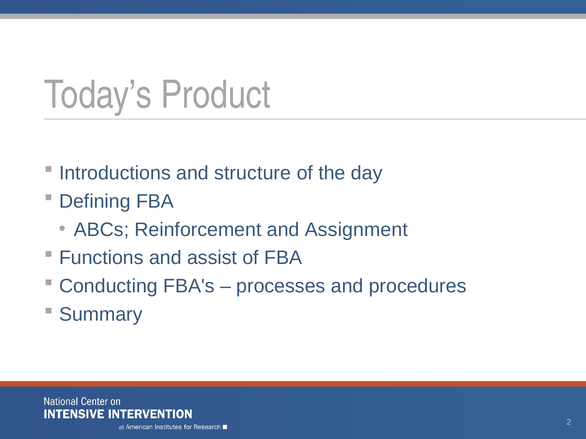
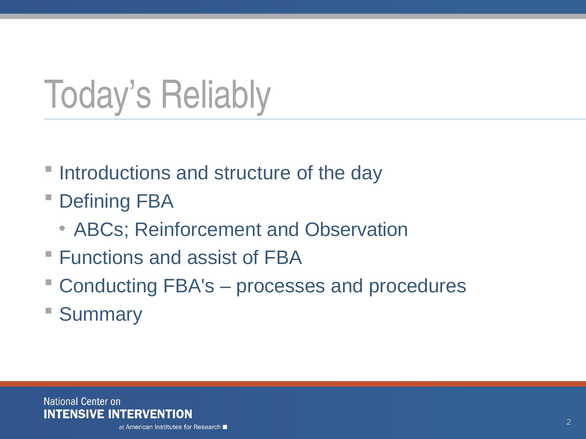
Product: Product -> Reliably
Assignment: Assignment -> Observation
